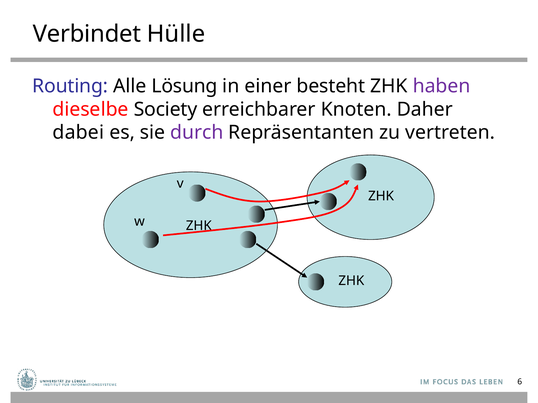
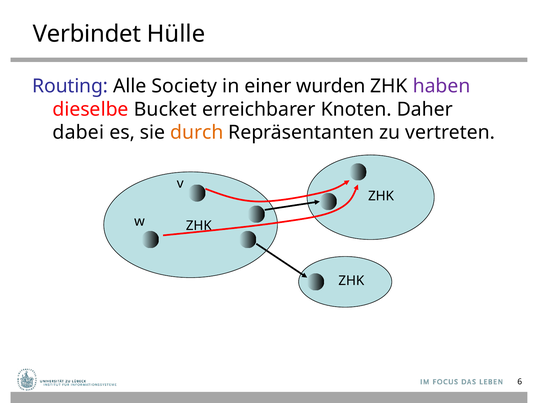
Lösung: Lösung -> Society
besteht: besteht -> wurden
Society: Society -> Bucket
durch colour: purple -> orange
